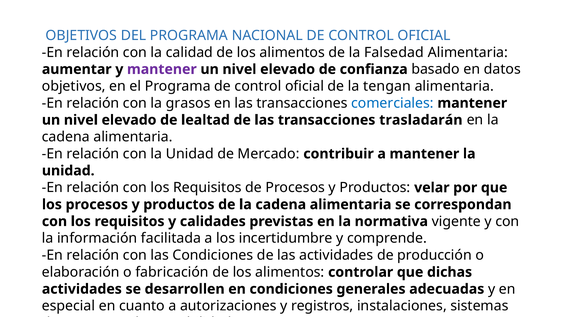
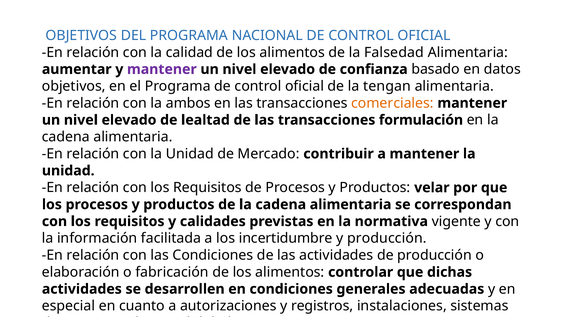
grasos: grasos -> ambos
comerciales colour: blue -> orange
trasladarán: trasladarán -> formulación
y comprende: comprende -> producción
